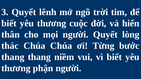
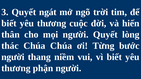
lênh: lênh -> ngát
thang at (13, 57): thang -> người
